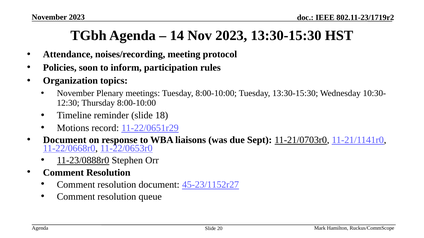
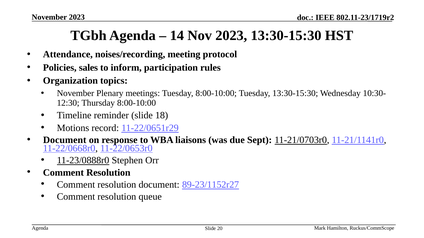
soon: soon -> sales
45-23/1152r27: 45-23/1152r27 -> 89-23/1152r27
